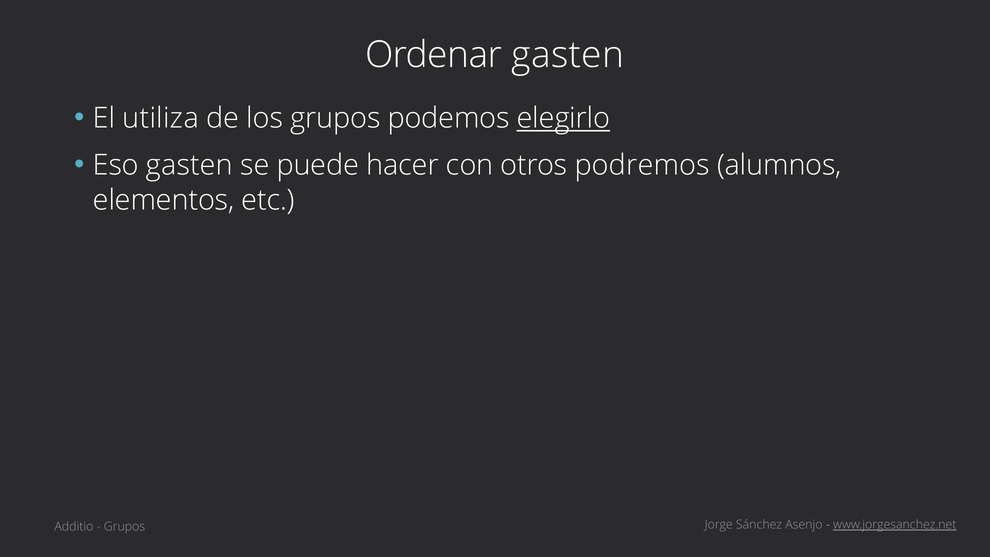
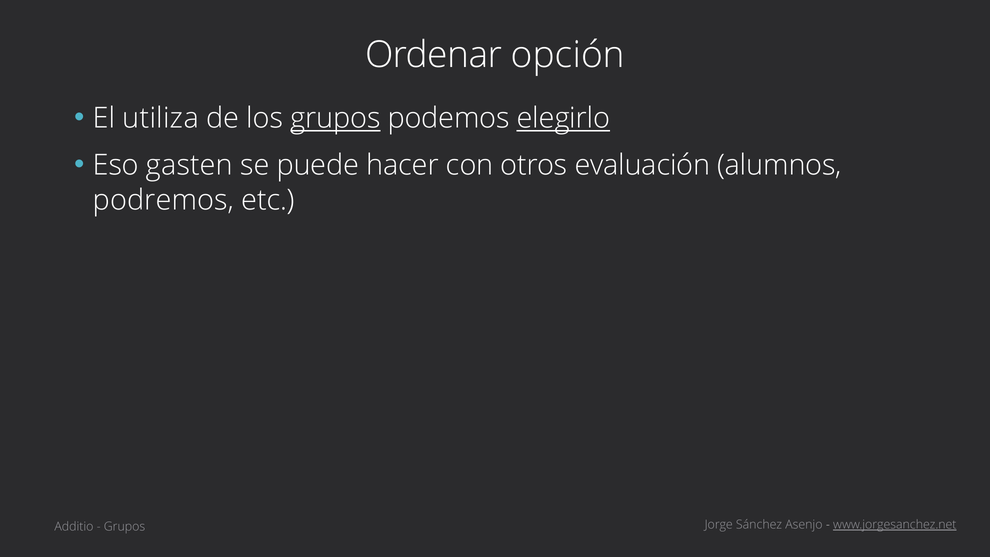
Ordenar gasten: gasten -> opción
grupos at (335, 118) underline: none -> present
podremos: podremos -> evaluación
elementos: elementos -> podremos
